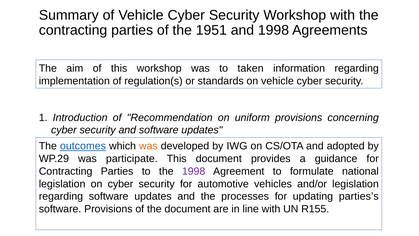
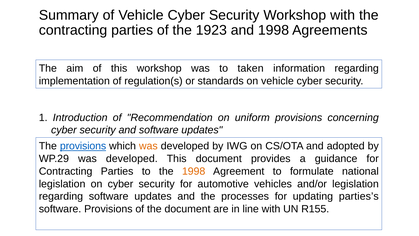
1951: 1951 -> 1923
The outcomes: outcomes -> provisions
WP.29 was participate: participate -> developed
1998 at (194, 171) colour: purple -> orange
